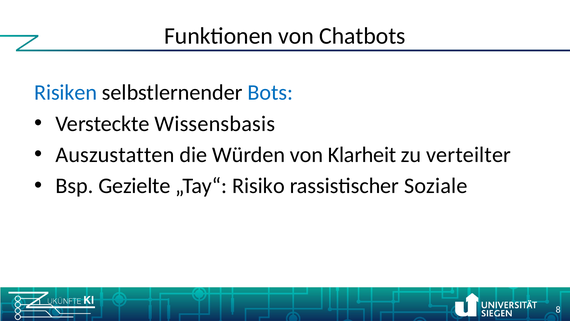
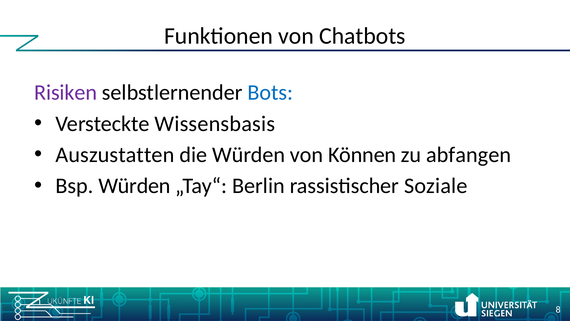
Risiken colour: blue -> purple
Klarheit: Klarheit -> Können
verteilter: verteilter -> abfangen
Bsp Gezielte: Gezielte -> Würden
Risiko: Risiko -> Berlin
